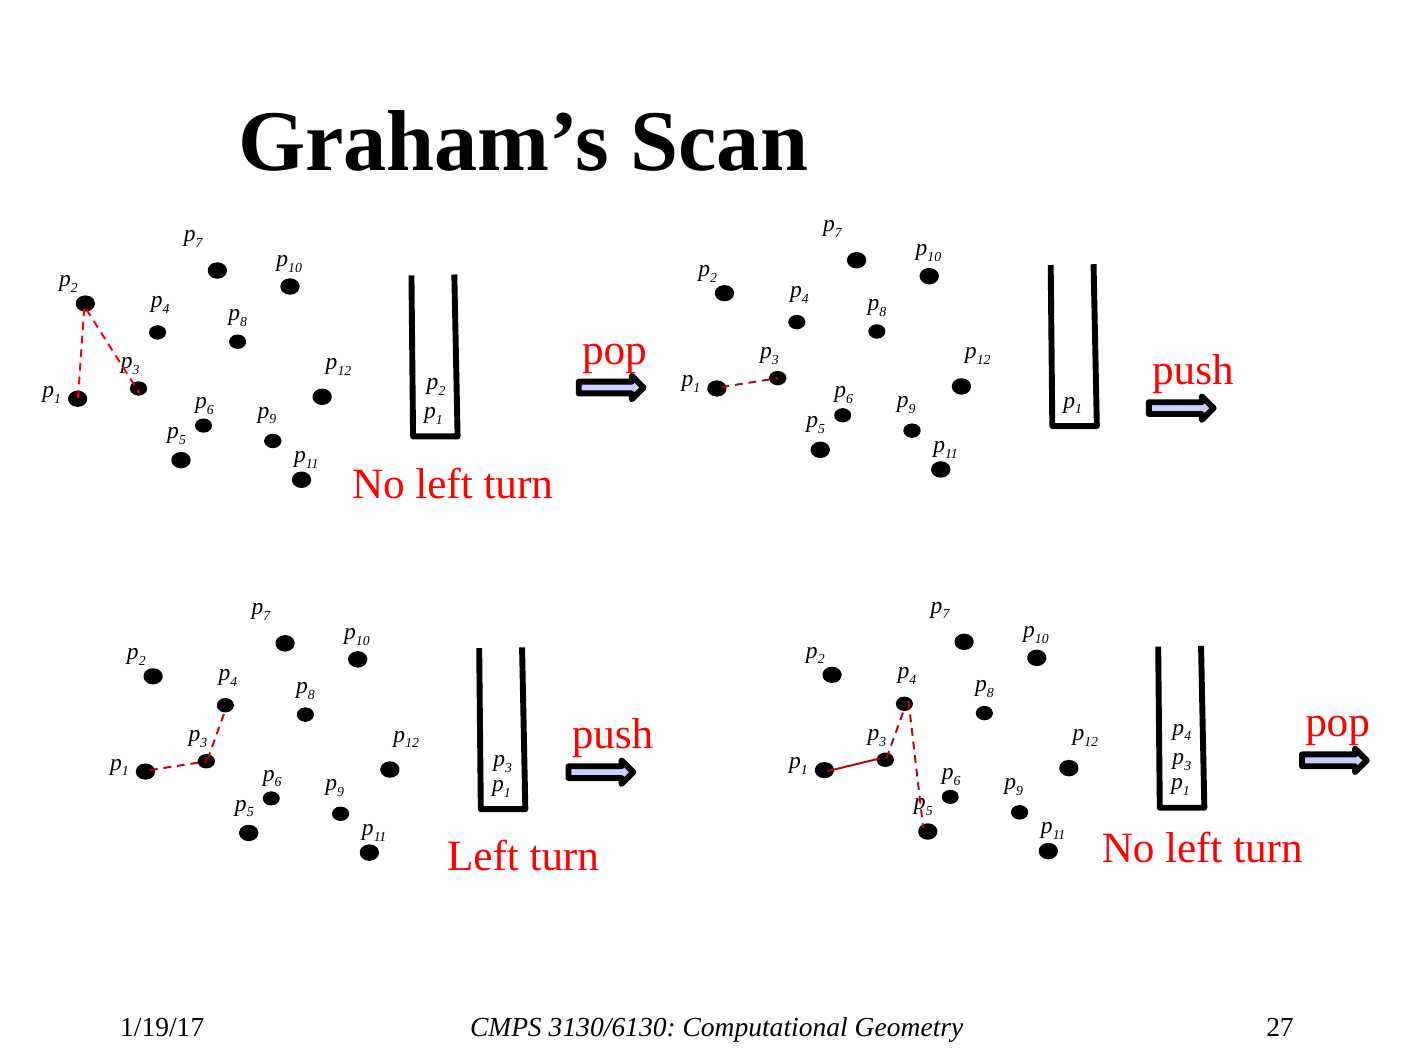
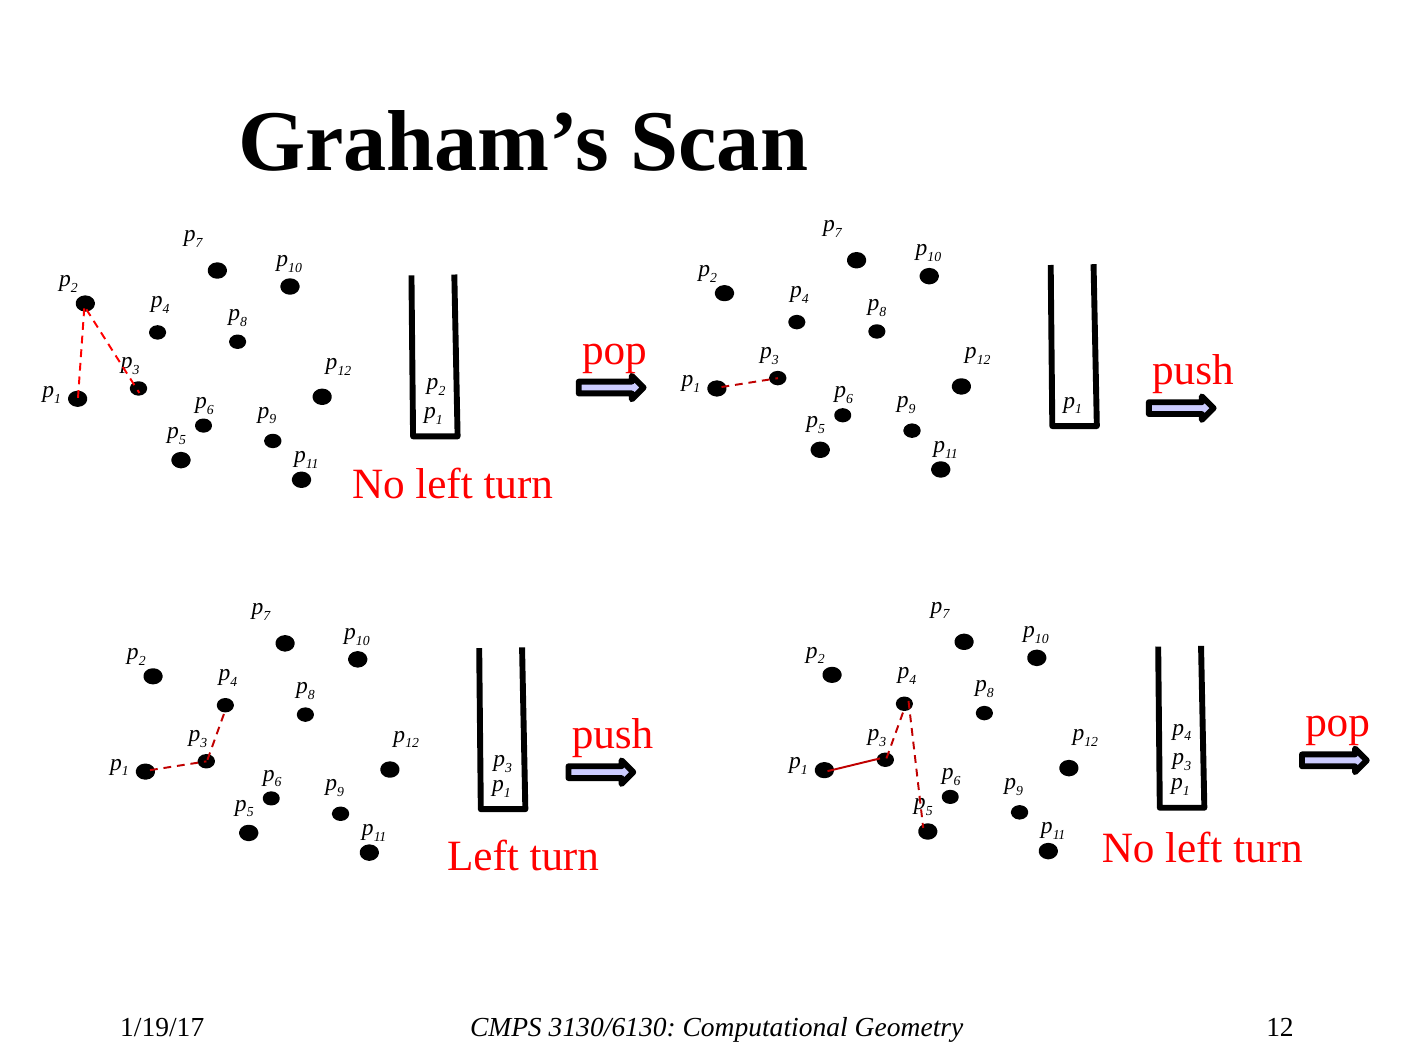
Geometry 27: 27 -> 12
